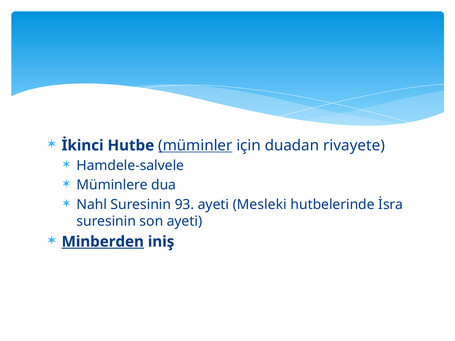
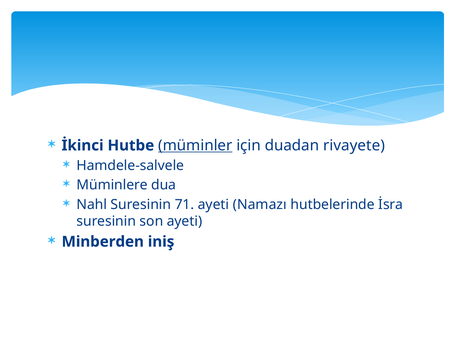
93: 93 -> 71
Mesleki: Mesleki -> Namazı
Minberden underline: present -> none
